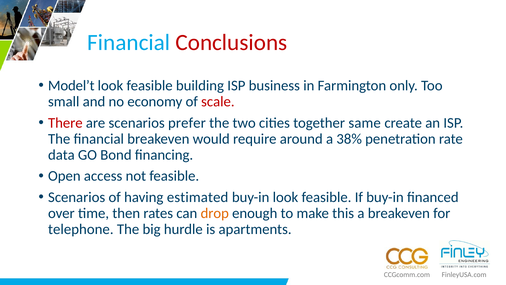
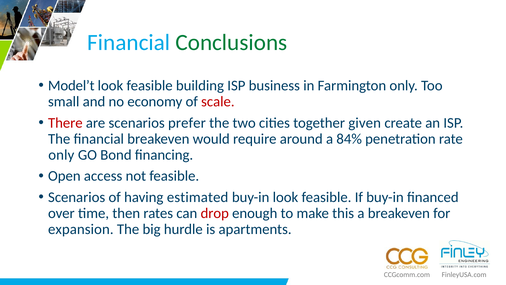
Conclusions colour: red -> green
same: same -> given
38%: 38% -> 84%
data at (61, 155): data -> only
drop colour: orange -> red
telephone: telephone -> expansion
